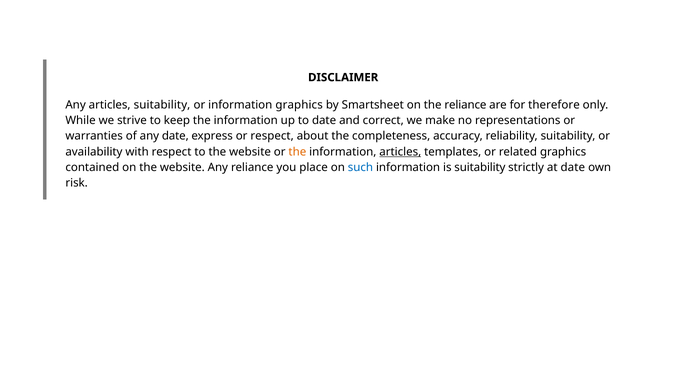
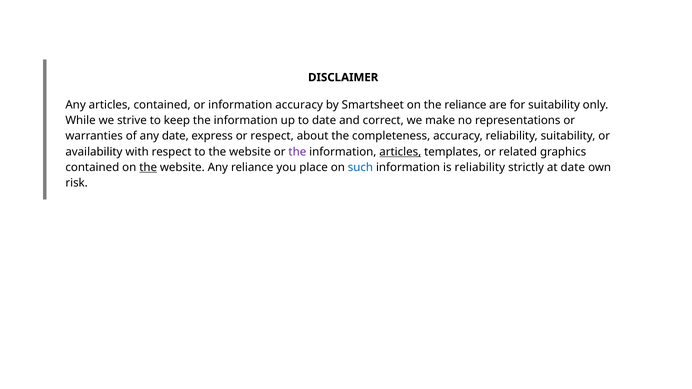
articles suitability: suitability -> contained
information graphics: graphics -> accuracy
for therefore: therefore -> suitability
the at (297, 152) colour: orange -> purple
the at (148, 168) underline: none -> present
is suitability: suitability -> reliability
